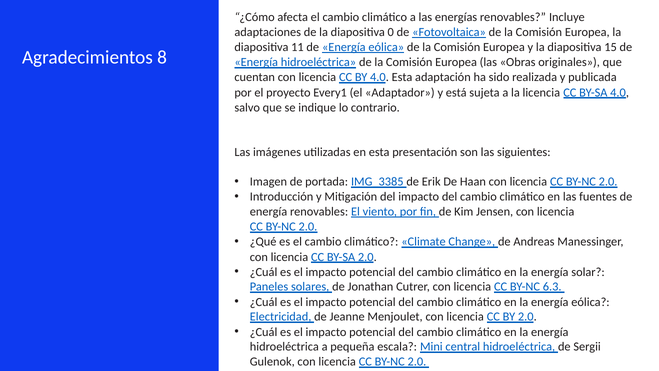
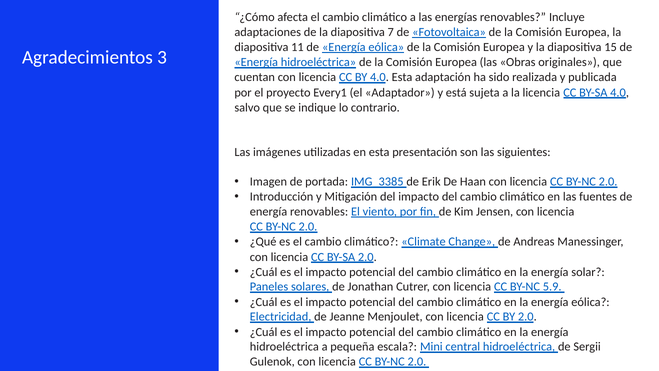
0: 0 -> 7
8: 8 -> 3
6.3: 6.3 -> 5.9
